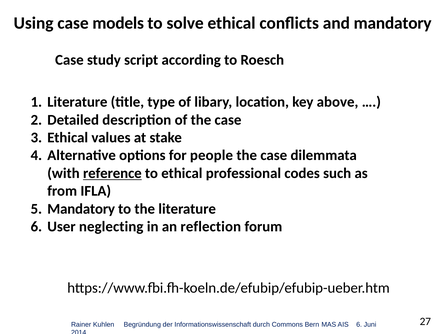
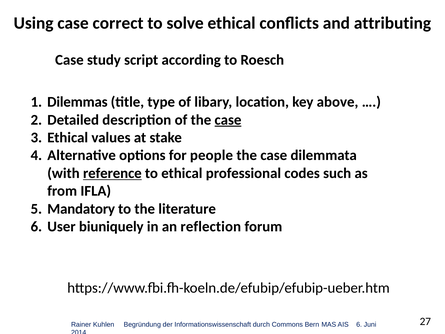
models: models -> correct
and mandatory: mandatory -> attributing
Literature at (77, 102): Literature -> Dilemmas
case at (228, 120) underline: none -> present
neglecting: neglecting -> biuniquely
